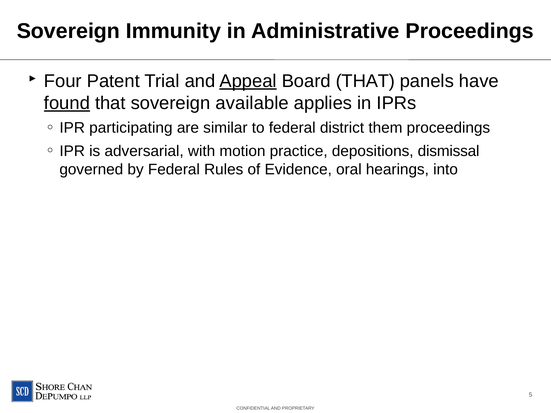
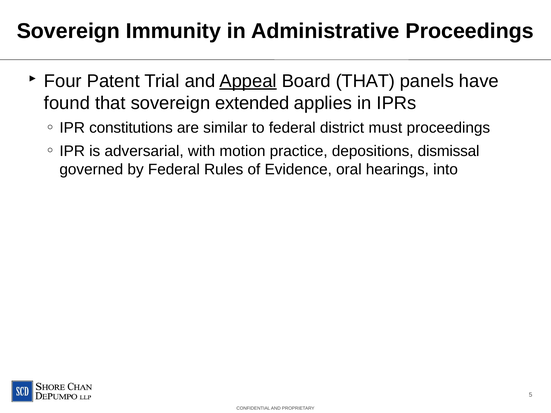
found underline: present -> none
available: available -> extended
participating: participating -> constitutions
them: them -> must
